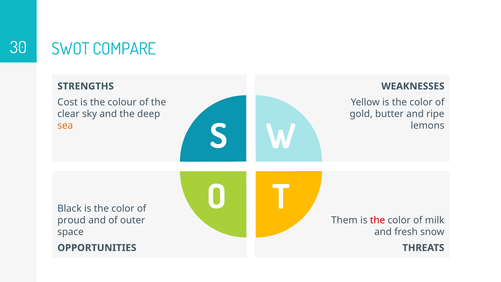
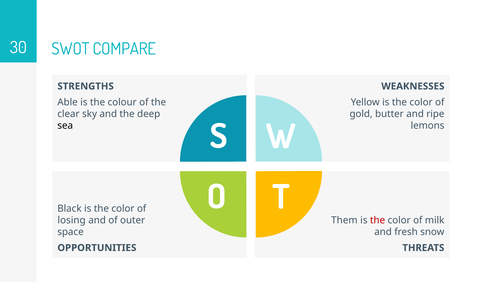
Cost: Cost -> Able
sea colour: orange -> black
proud: proud -> losing
